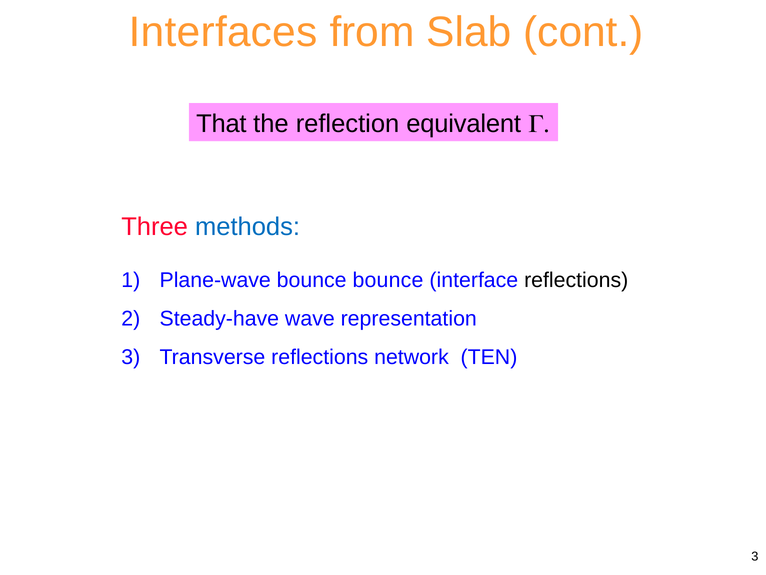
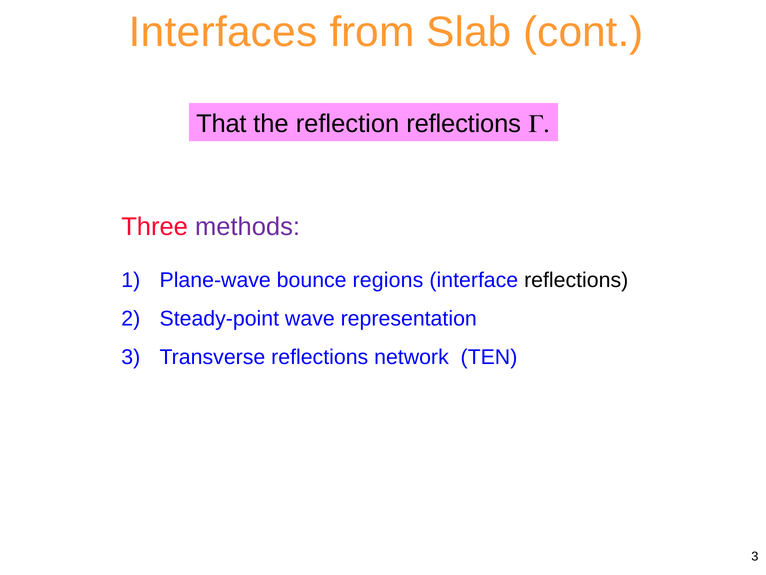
reflection equivalent: equivalent -> reflections
methods colour: blue -> purple
bounce bounce: bounce -> regions
Steady-have: Steady-have -> Steady-point
